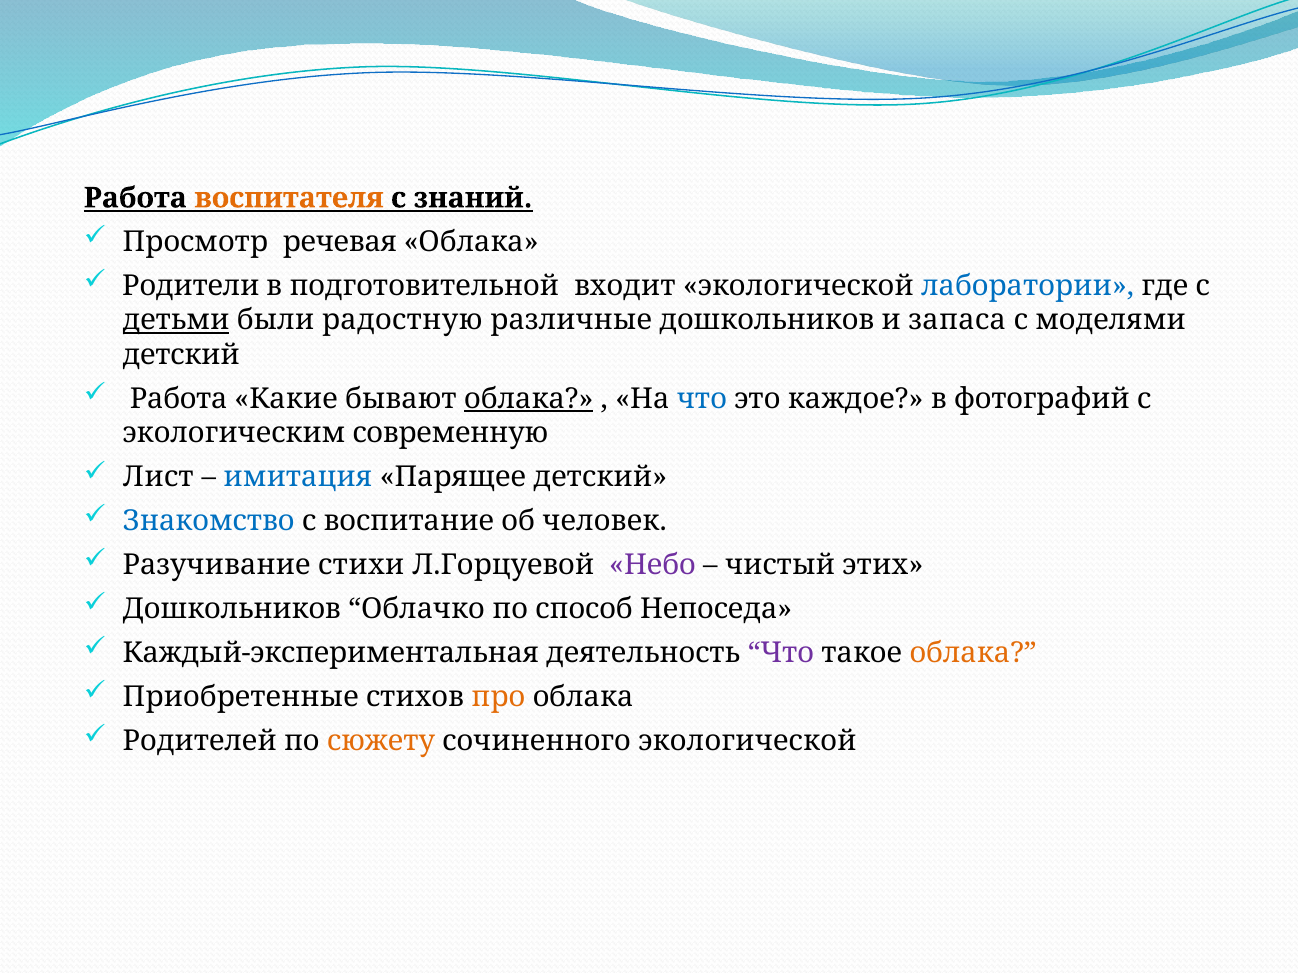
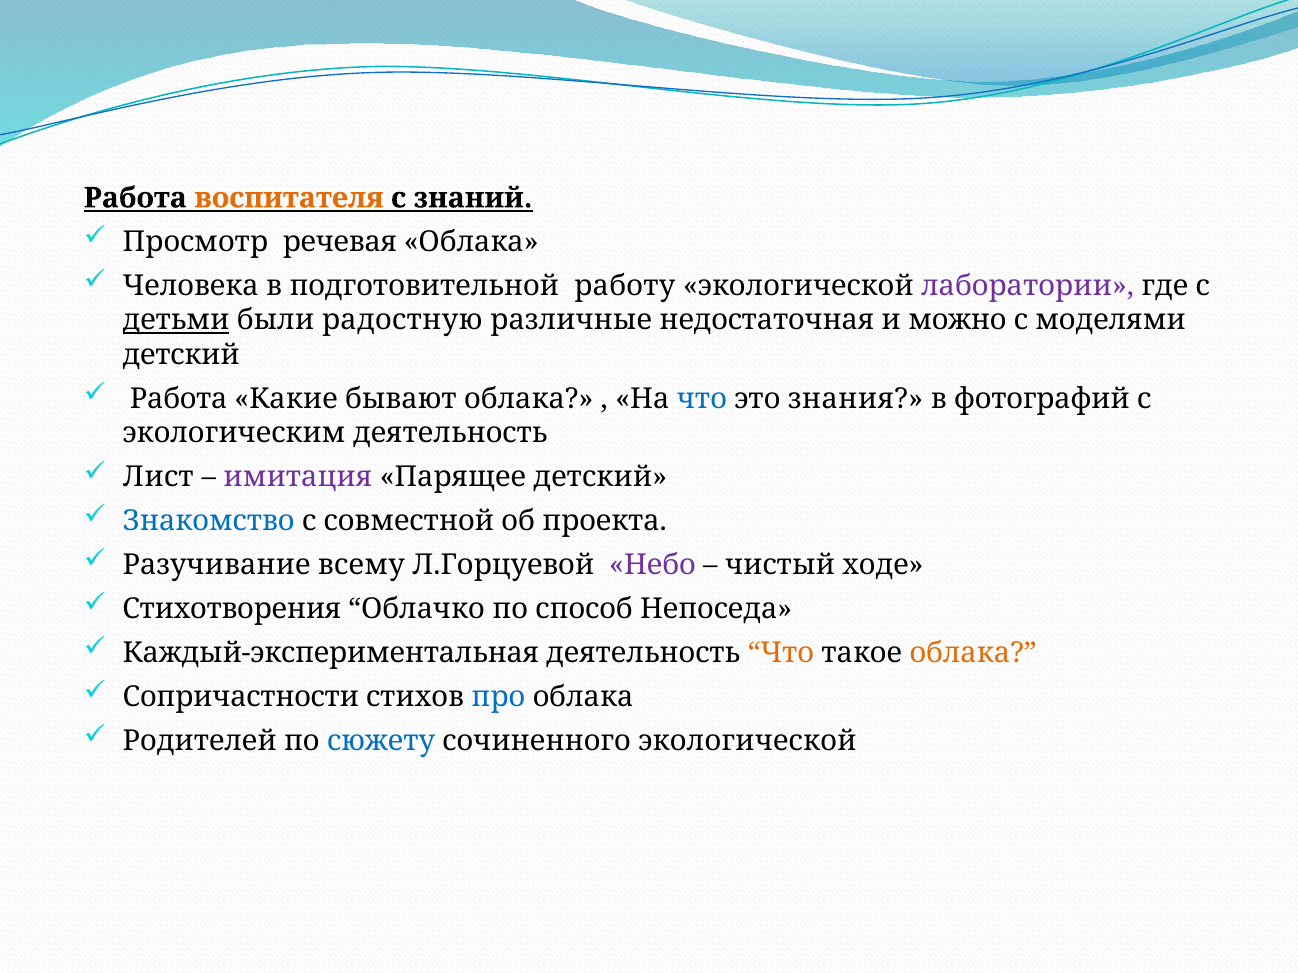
Родители: Родители -> Человека
входит: входит -> работу
лаборатории colour: blue -> purple
различные дошкольников: дошкольников -> недостаточная
запаса: запаса -> можно
облака at (529, 399) underline: present -> none
каждое: каждое -> знания
экологическим современную: современную -> деятельность
имитация colour: blue -> purple
воспитание: воспитание -> совместной
человек: человек -> проекта
стихи: стихи -> всему
этих: этих -> ходе
Дошкольников at (232, 609): Дошкольников -> Стихотворения
Что at (781, 653) colour: purple -> orange
Приобретенные: Приобретенные -> Сопричастности
про colour: orange -> blue
сюжету colour: orange -> blue
